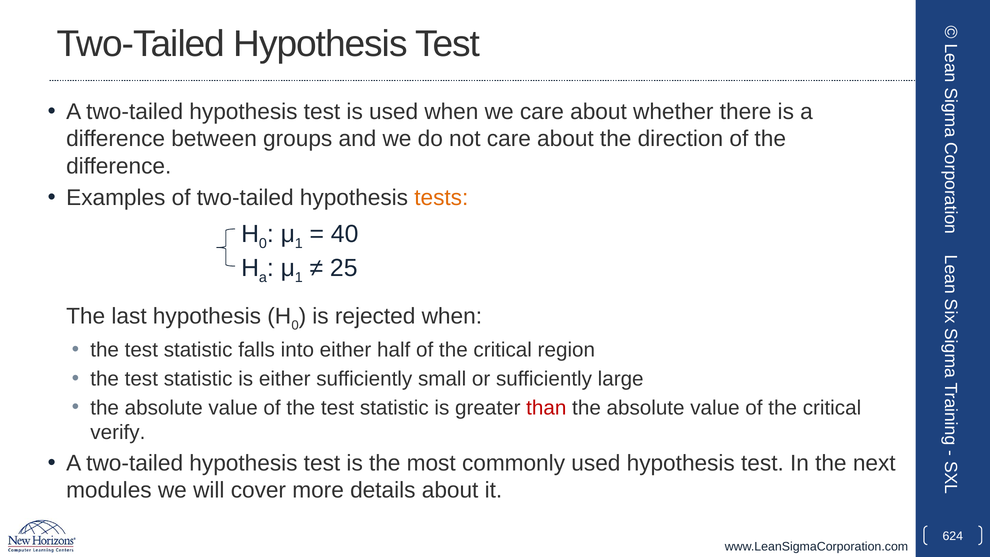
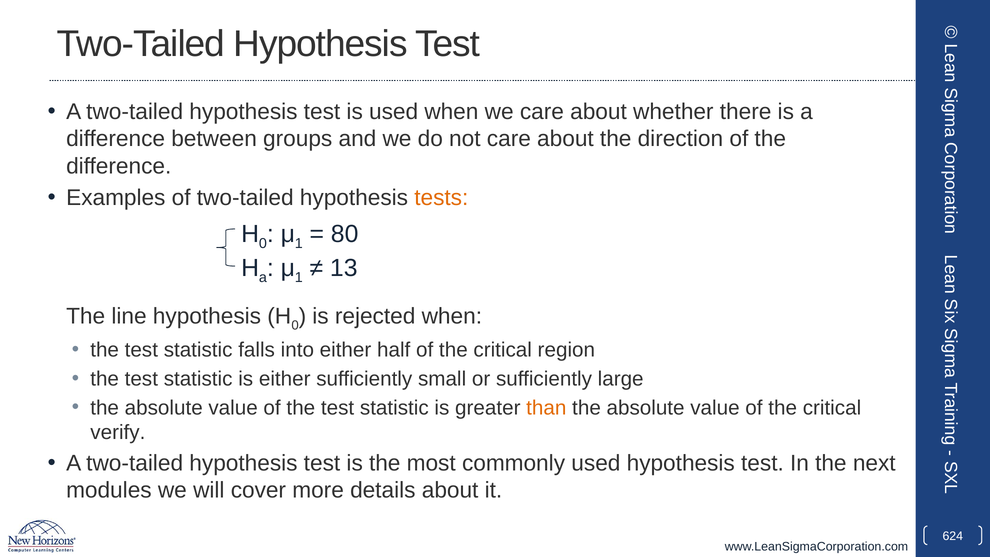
40: 40 -> 80
25: 25 -> 13
last: last -> line
than colour: red -> orange
